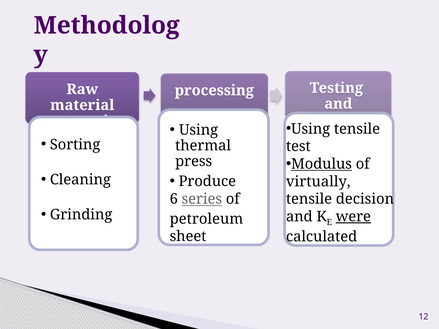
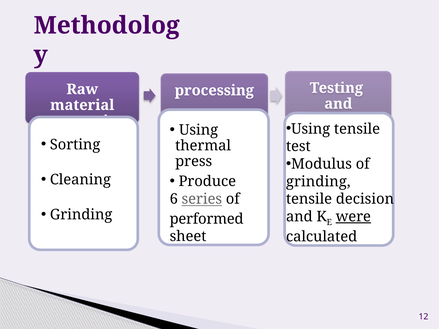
Modulus at (322, 164) underline: present -> none
virtually at (318, 182): virtually -> grinding
petroleum: petroleum -> performed
